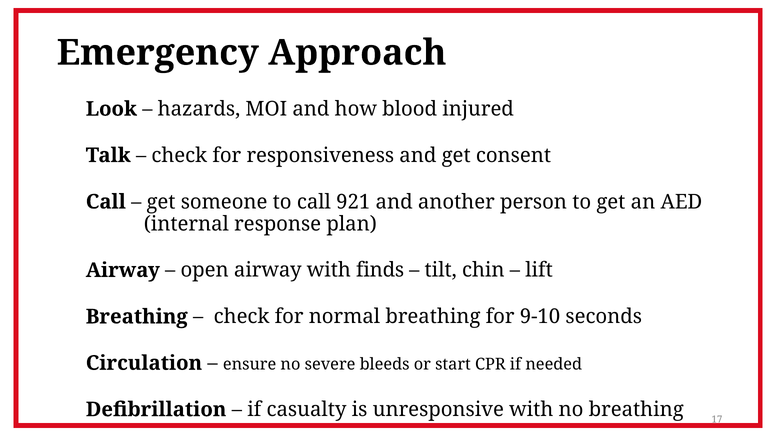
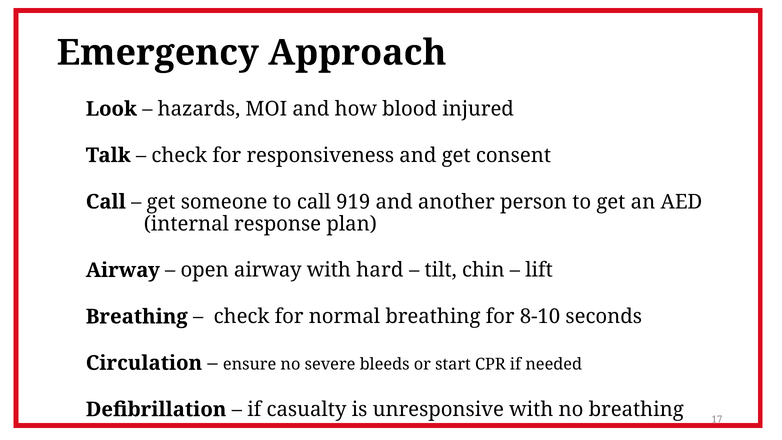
921: 921 -> 919
finds: finds -> hard
9-10: 9-10 -> 8-10
